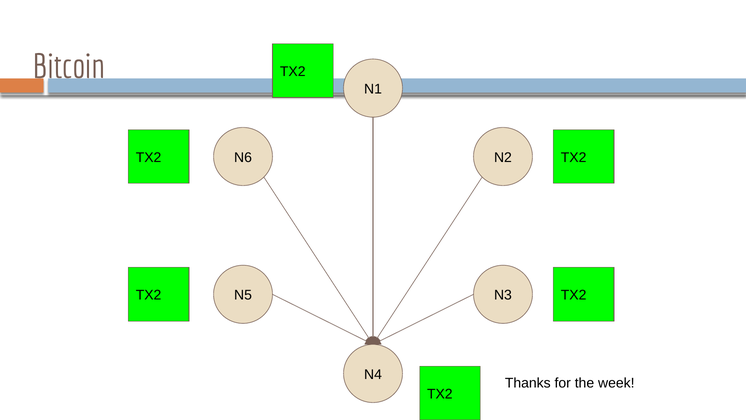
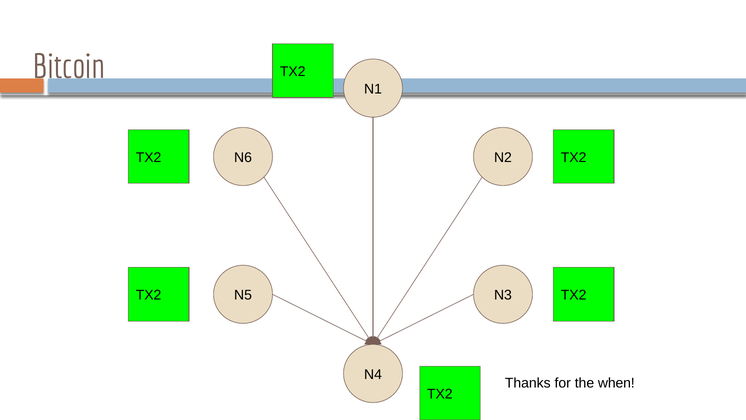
week: week -> when
